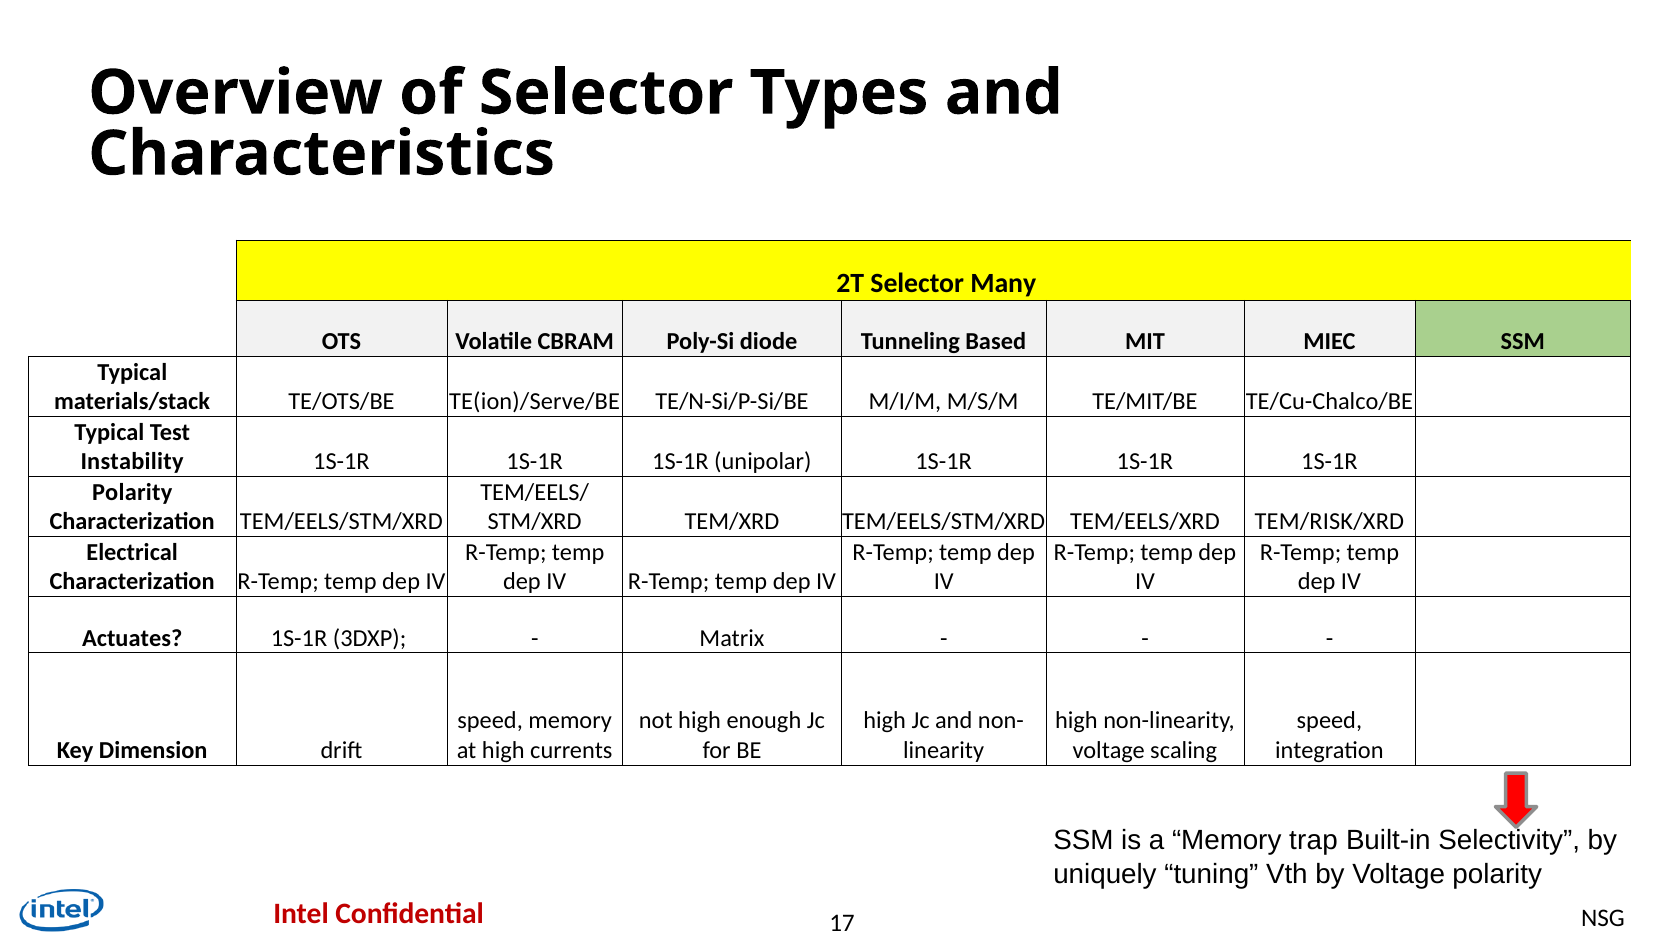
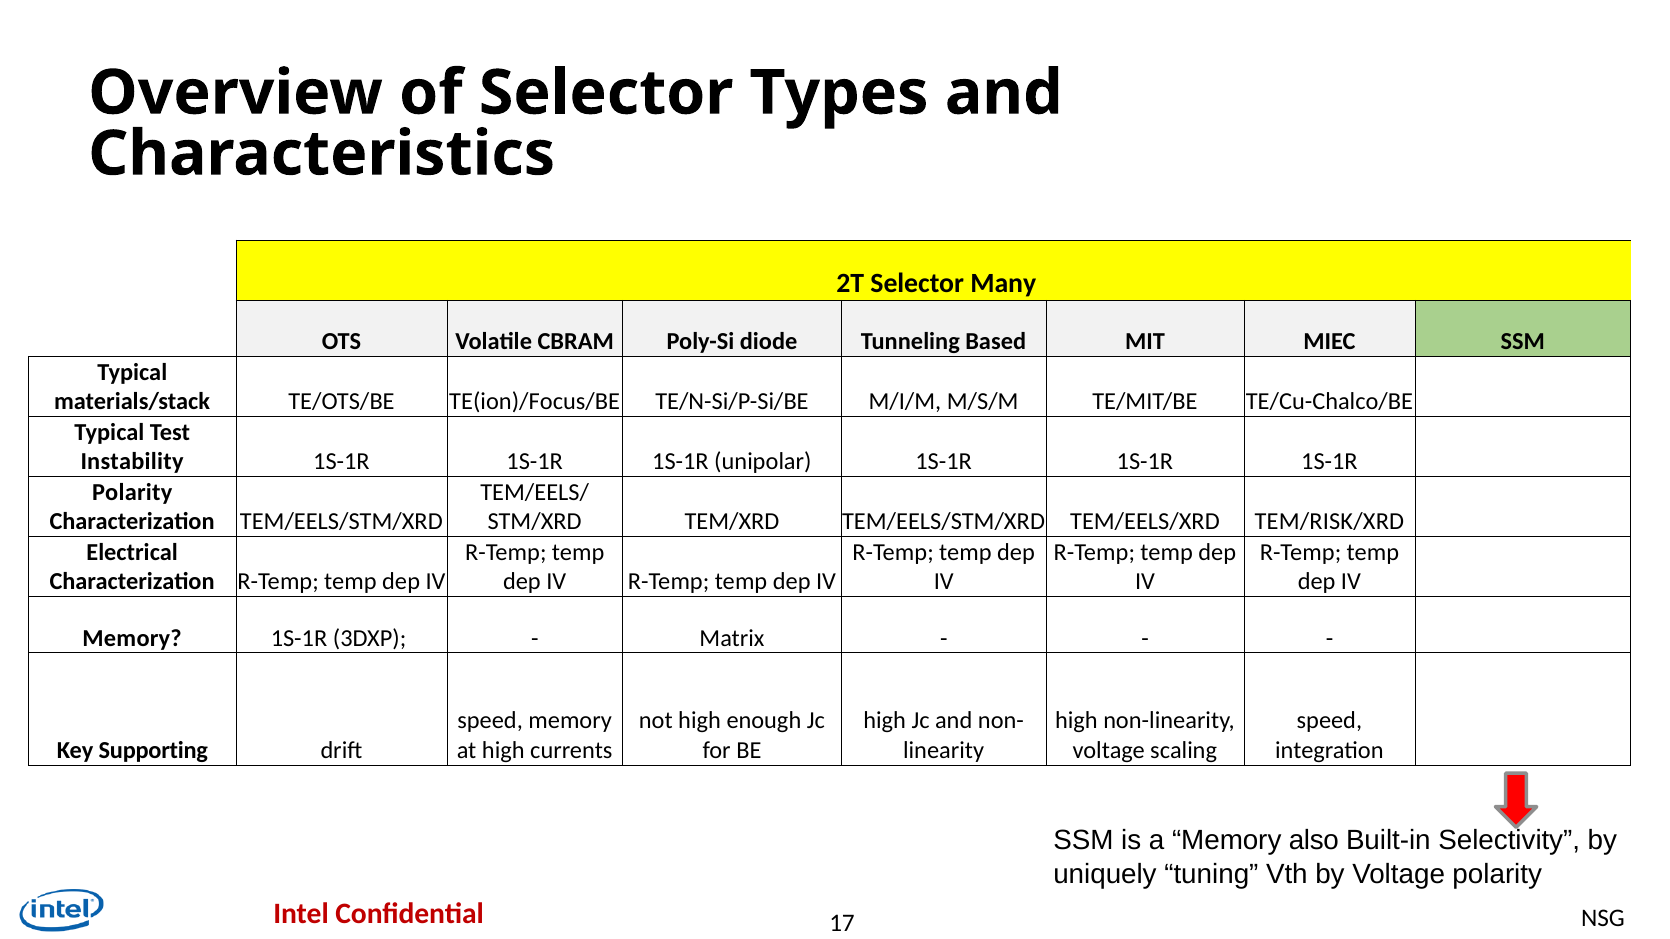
TE(ion)/Serve/BE: TE(ion)/Serve/BE -> TE(ion)/Focus/BE
Actuates at (132, 638): Actuates -> Memory
Dimension: Dimension -> Supporting
trap: trap -> also
